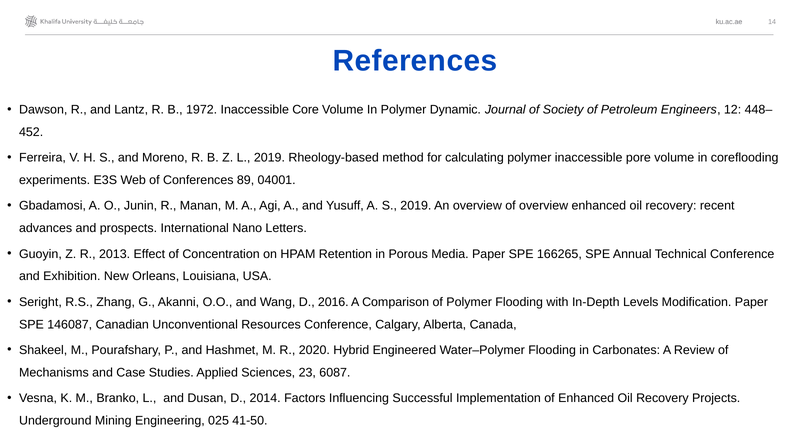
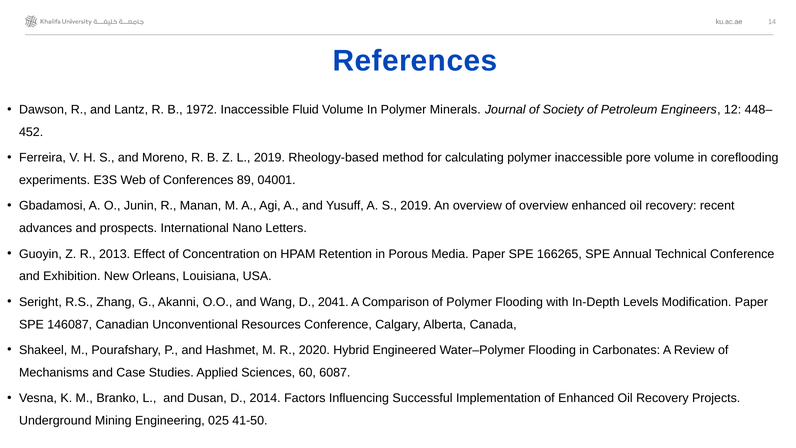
Core: Core -> Fluid
Dynamic: Dynamic -> Minerals
2016: 2016 -> 2041
23: 23 -> 60
